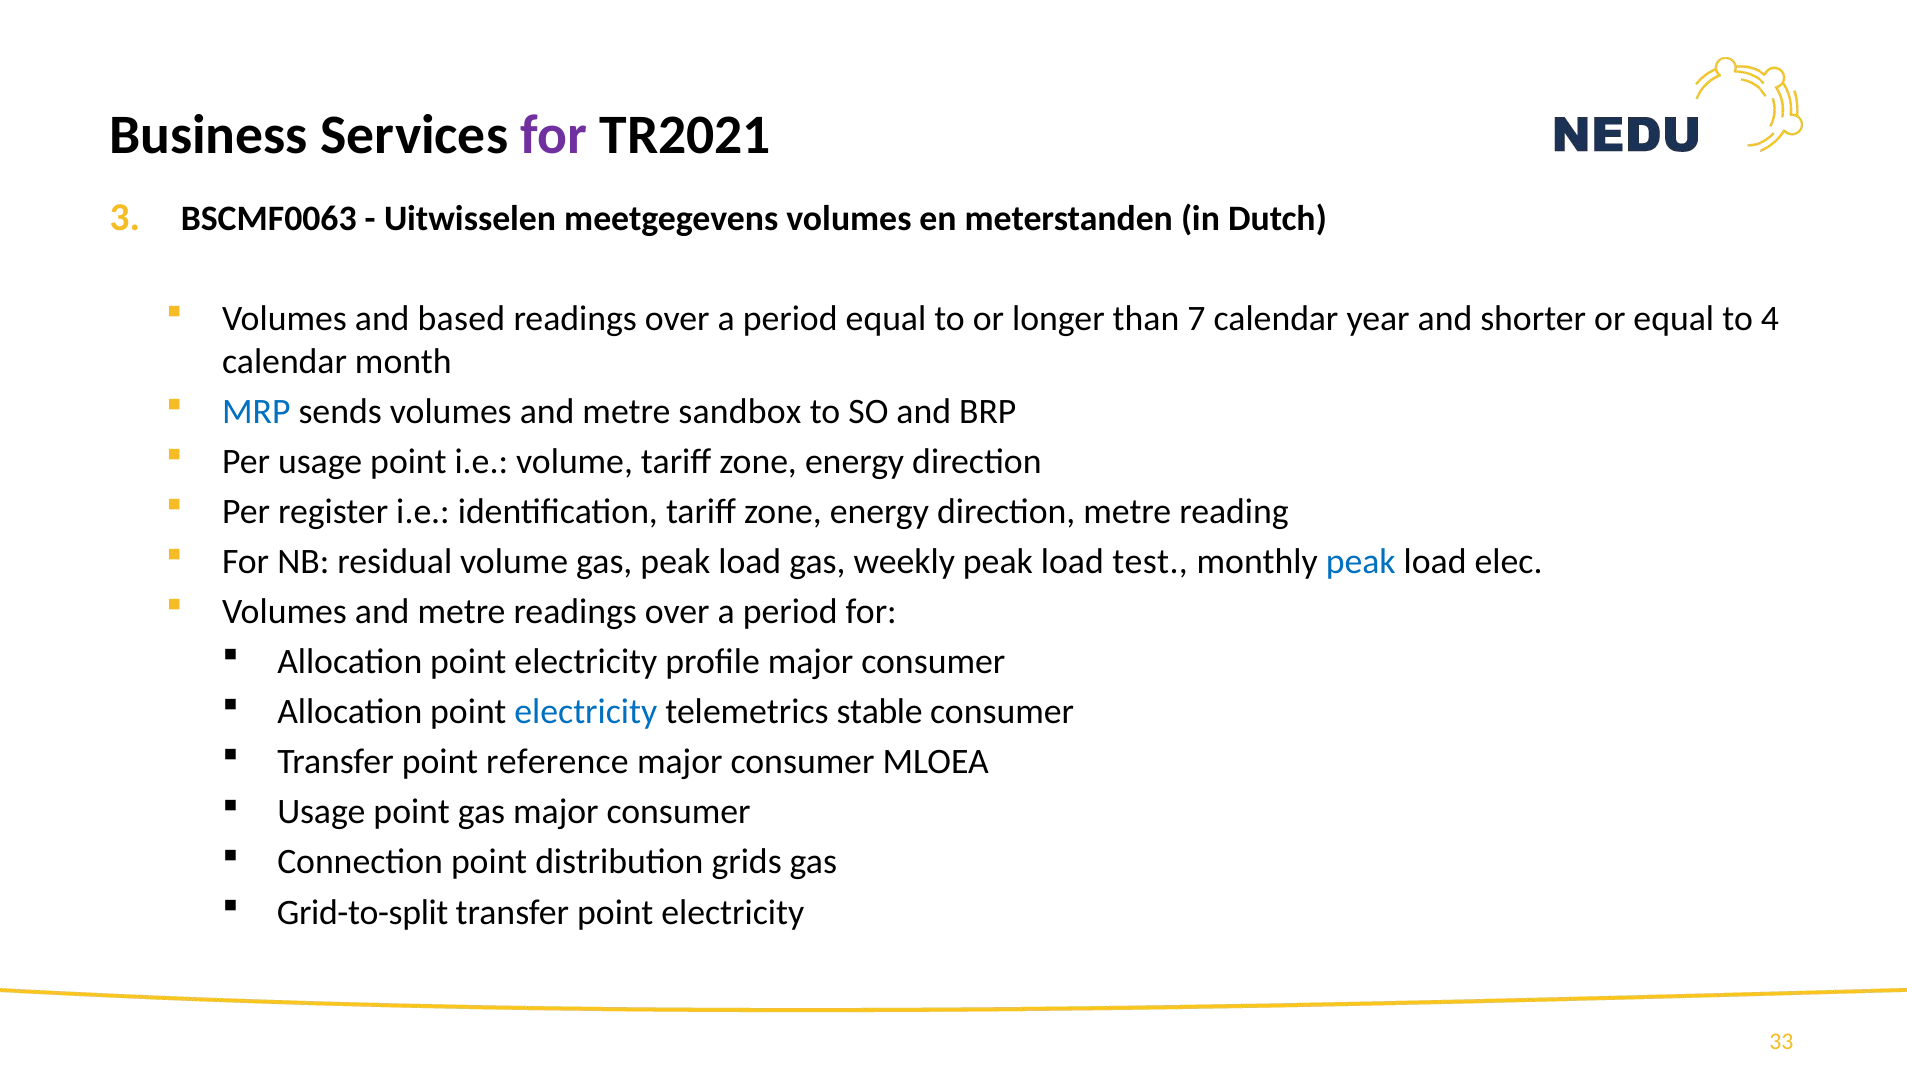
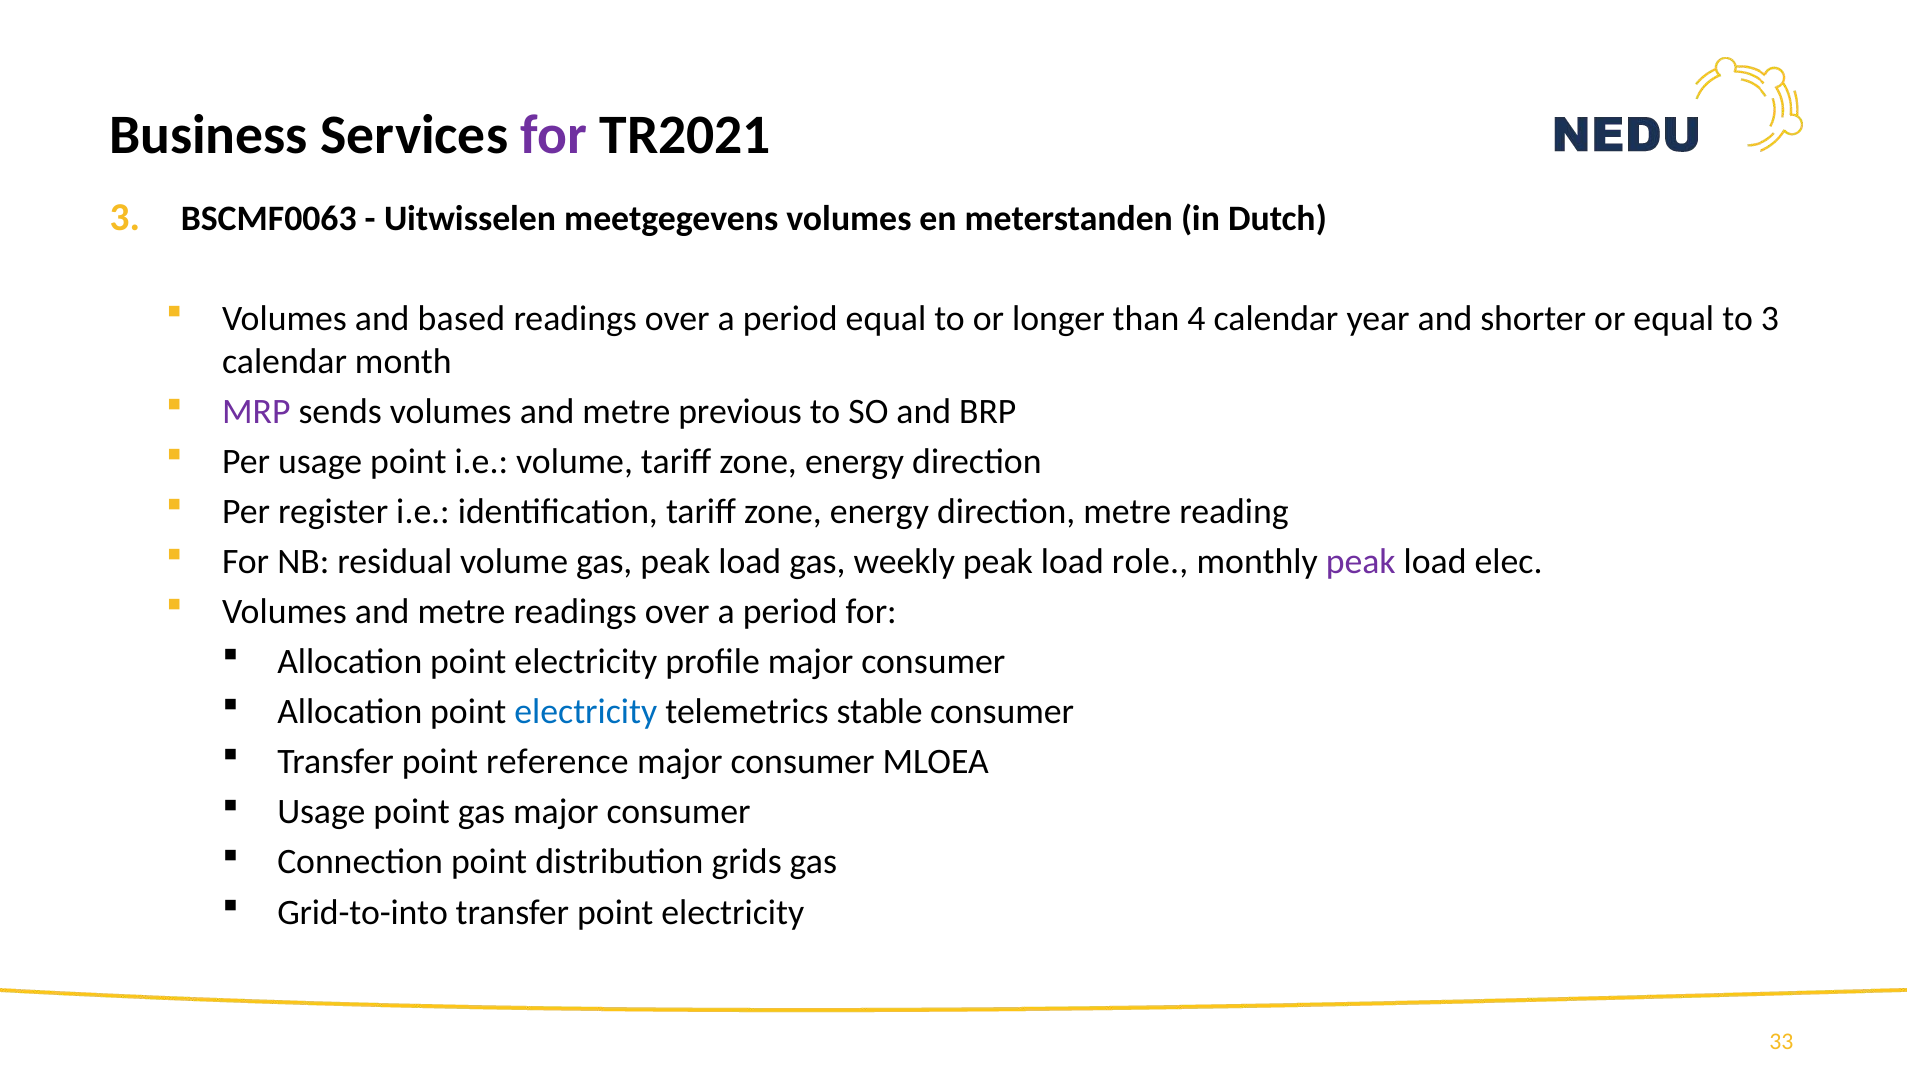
7: 7 -> 4
to 4: 4 -> 3
MRP colour: blue -> purple
sandbox: sandbox -> previous
test: test -> role
peak at (1361, 562) colour: blue -> purple
Grid-to-split: Grid-to-split -> Grid-to-into
